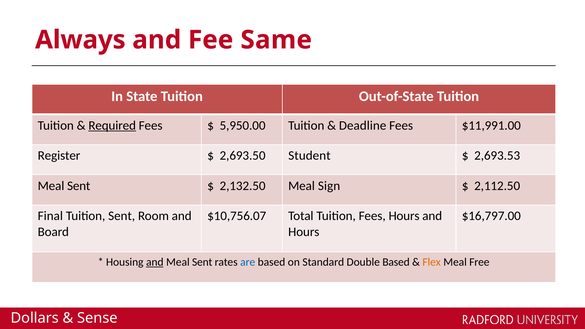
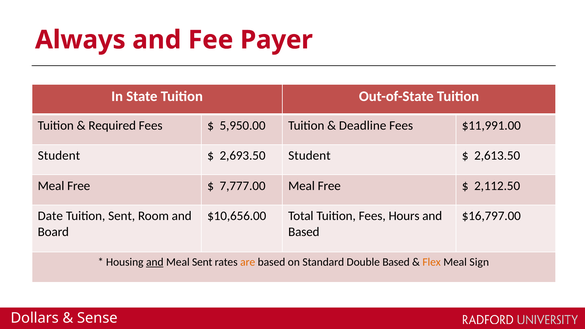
Same: Same -> Payer
Required underline: present -> none
Register at (59, 156): Register -> Student
2,693.53: 2,693.53 -> 2,613.50
Sent at (79, 186): Sent -> Free
2,132.50: 2,132.50 -> 7,777.00
Sign at (329, 186): Sign -> Free
Final: Final -> Date
$10,756.07: $10,756.07 -> $10,656.00
Hours at (304, 232): Hours -> Based
are colour: blue -> orange
Free: Free -> Sign
